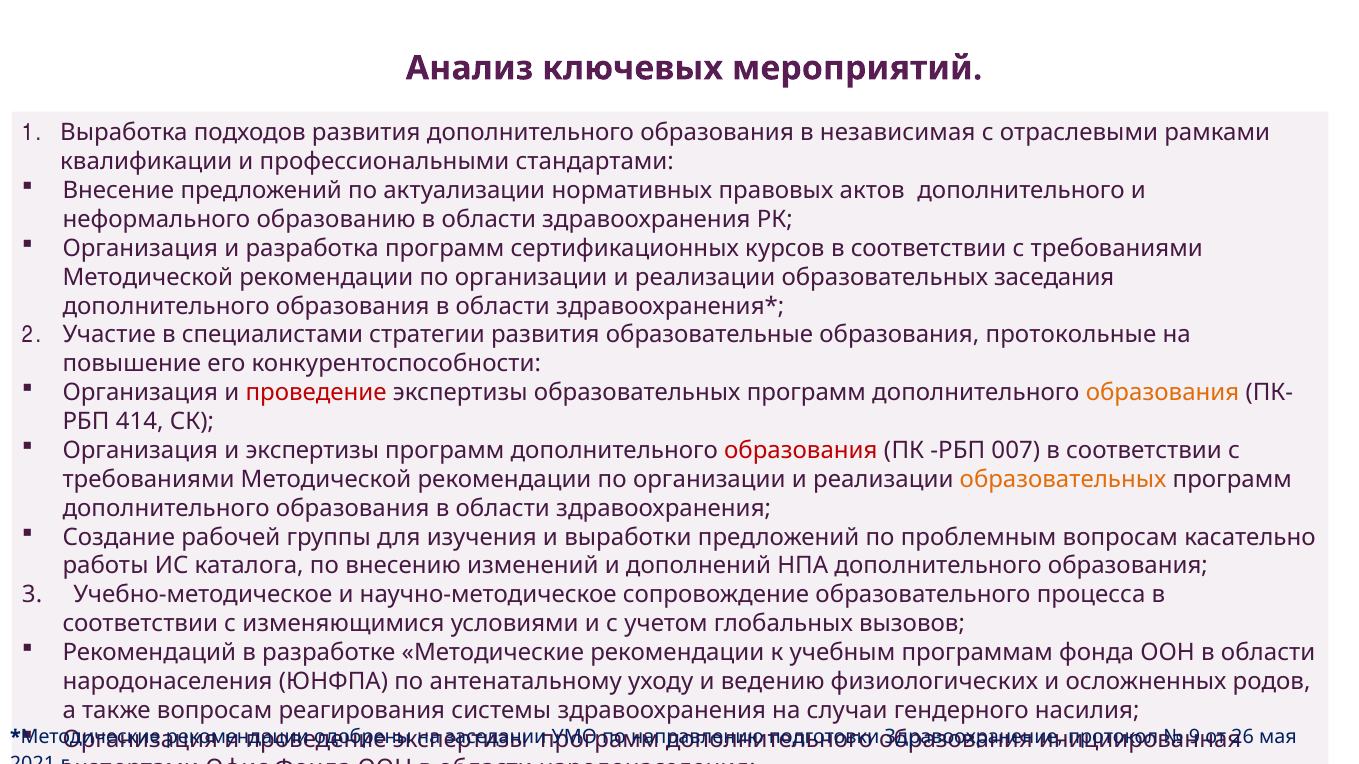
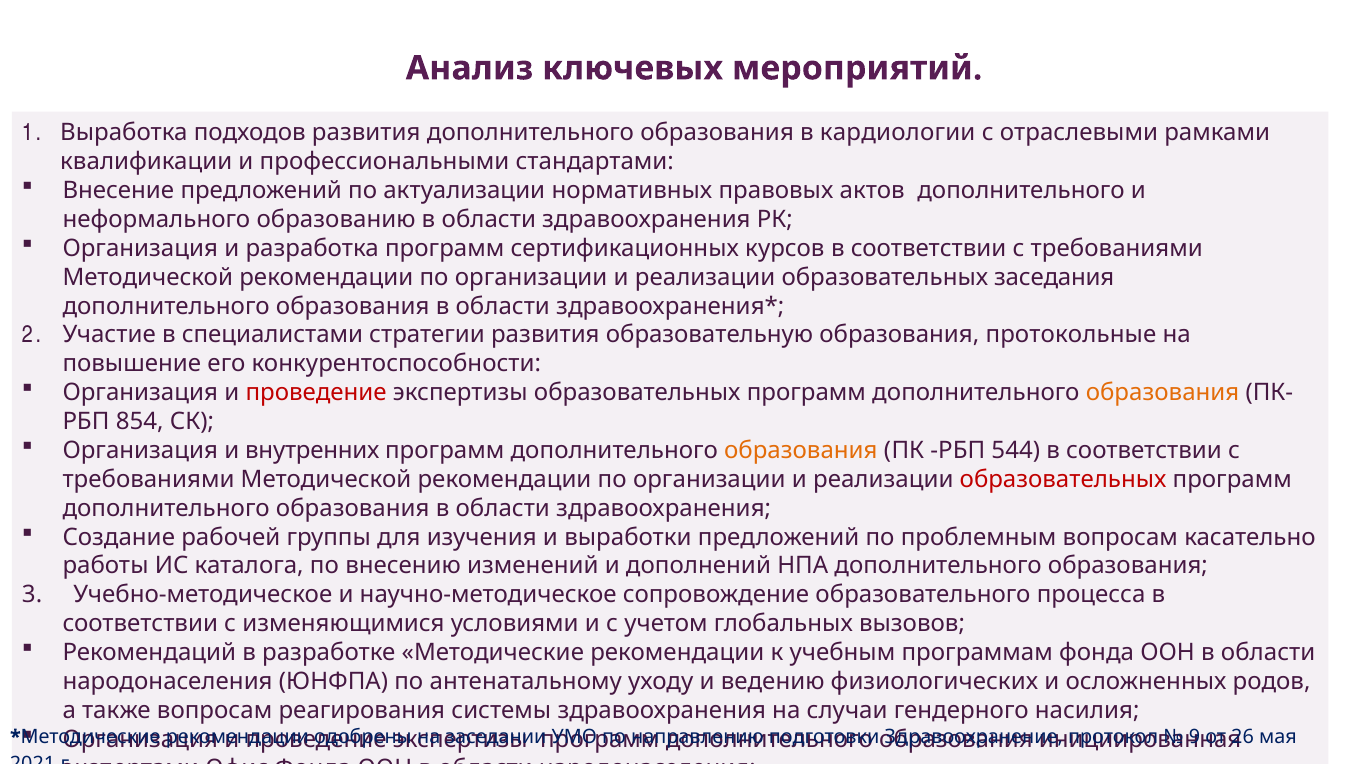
независимая: независимая -> кардиологии
образовательные: образовательные -> образовательную
414: 414 -> 854
и экспертизы: экспертизы -> внутренних
образования at (801, 451) colour: red -> orange
007: 007 -> 544
образовательных at (1063, 480) colour: orange -> red
